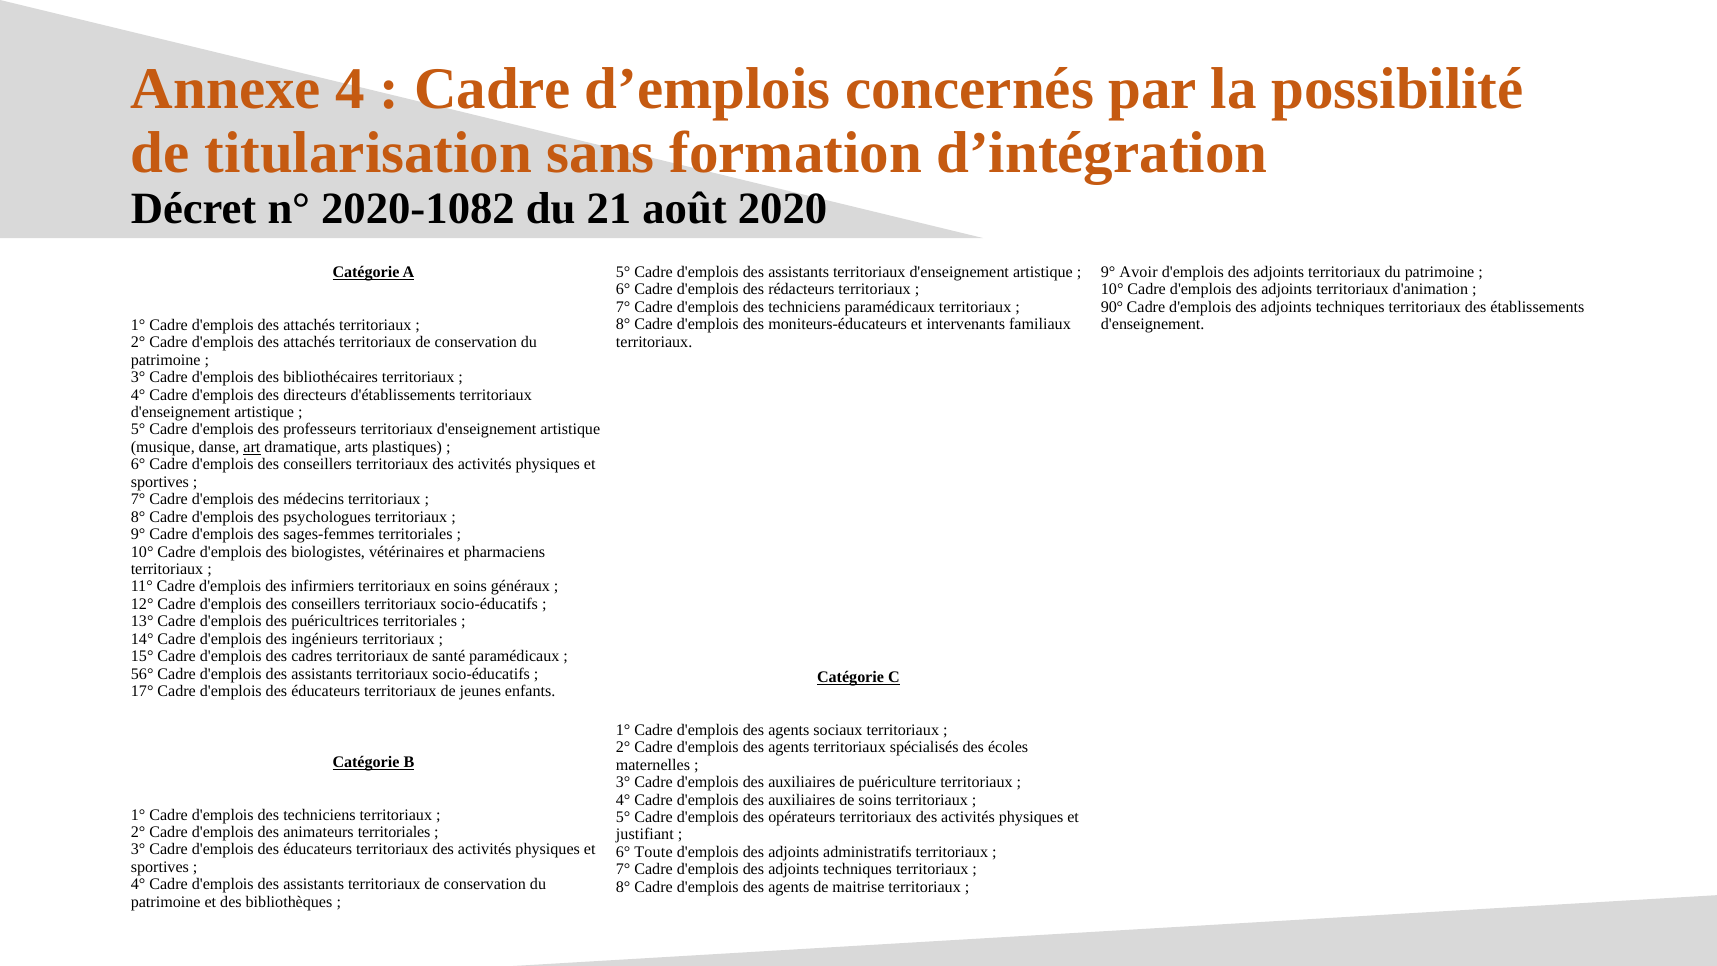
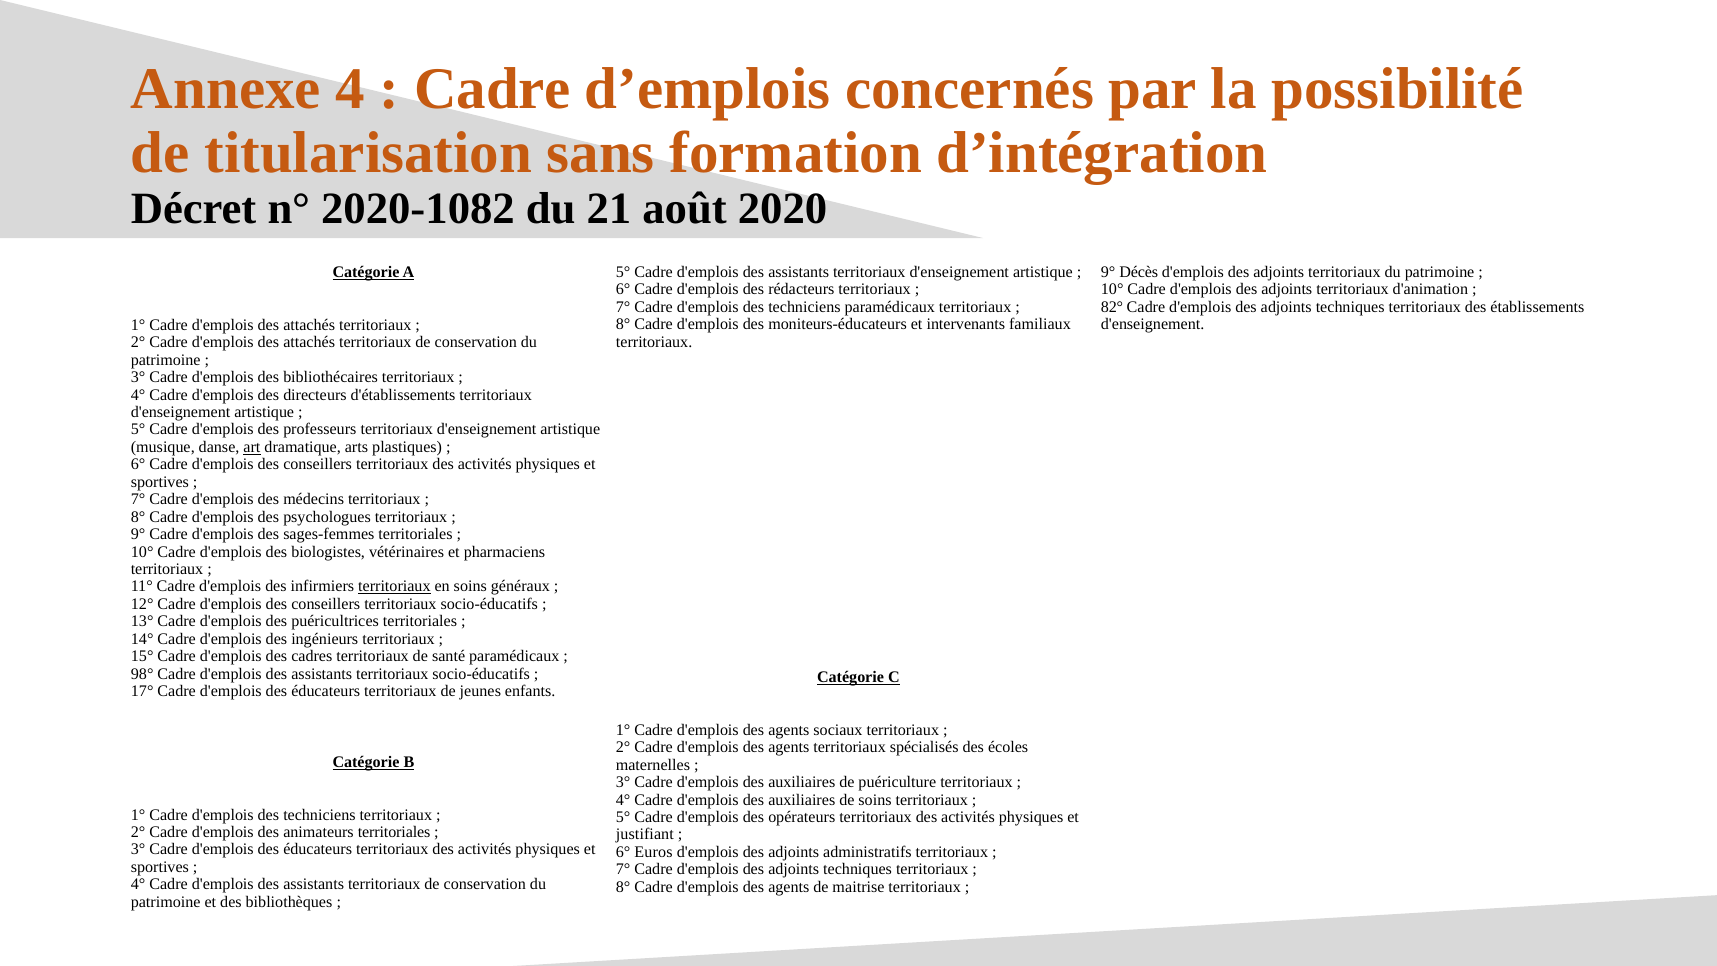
Avoir: Avoir -> Décès
90°: 90° -> 82°
territoriaux at (394, 587) underline: none -> present
56°: 56° -> 98°
Toute: Toute -> Euros
